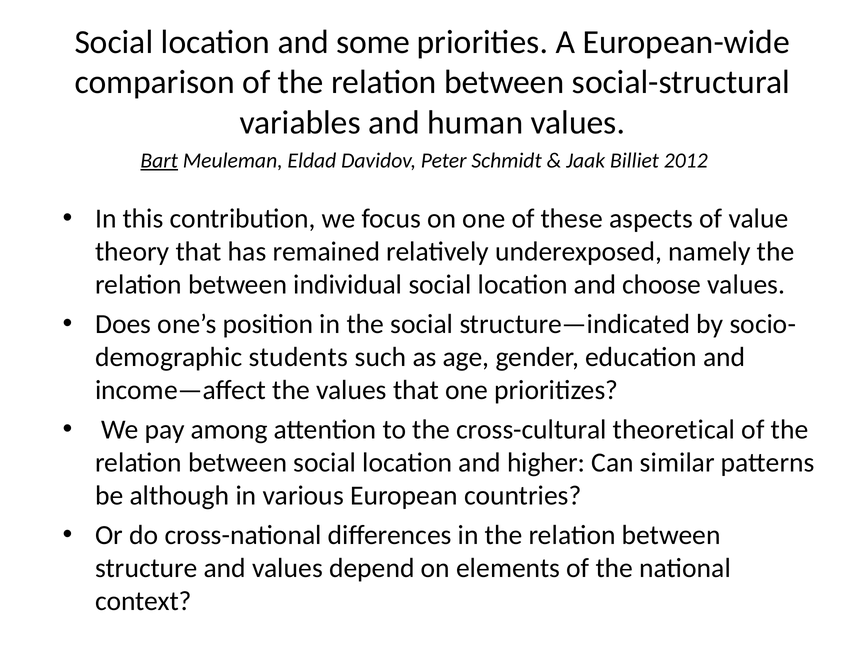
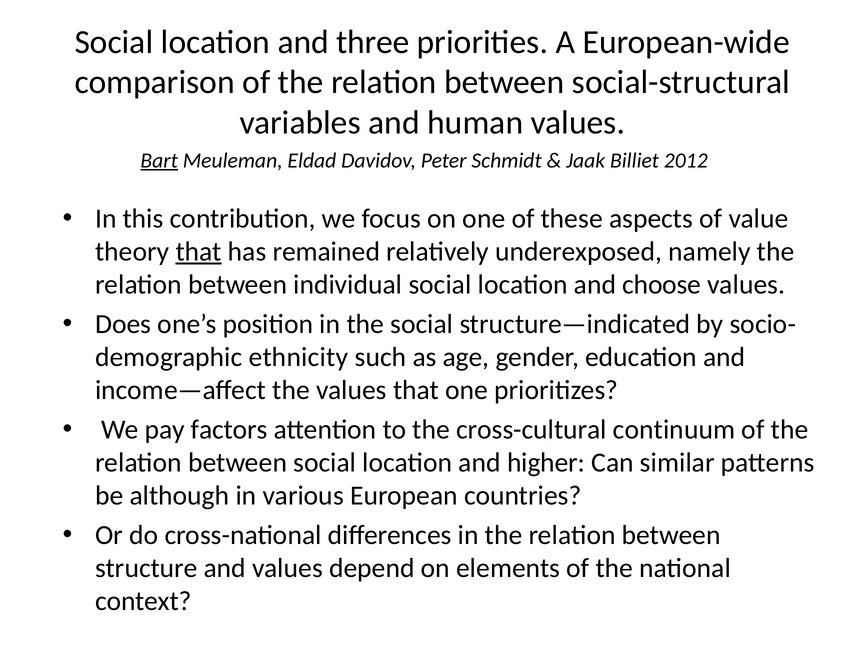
some: some -> three
that at (199, 252) underline: none -> present
students: students -> ethnicity
among: among -> factors
theoretical: theoretical -> continuum
